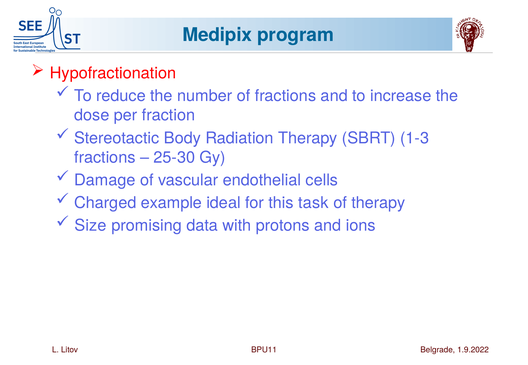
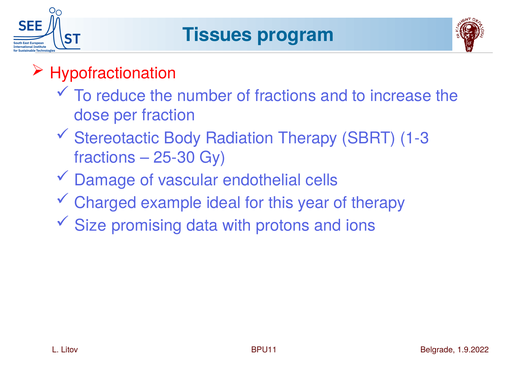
Medipix: Medipix -> Tissues
task: task -> year
